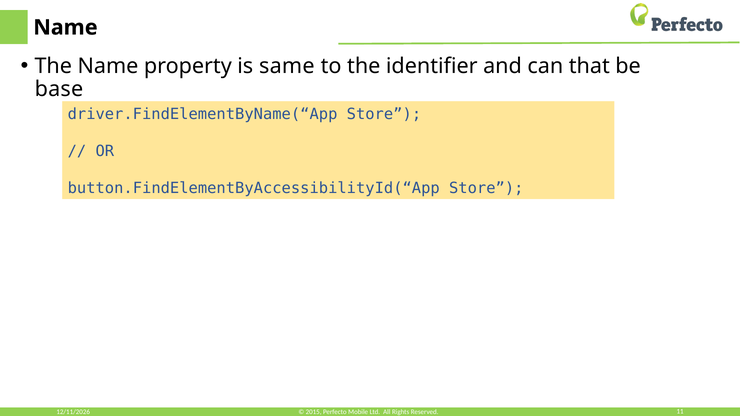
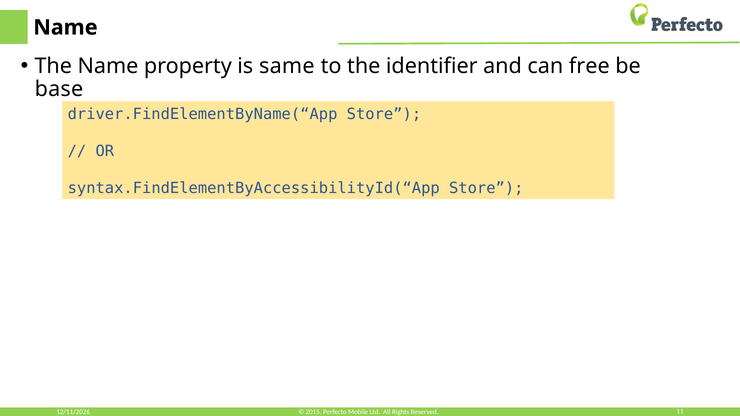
that: that -> free
button.FindElementByAccessibilityId(“App: button.FindElementByAccessibilityId(“App -> syntax.FindElementByAccessibilityId(“App
